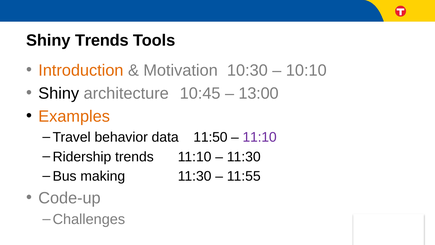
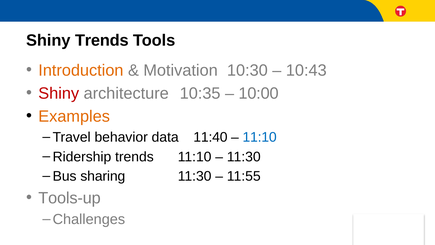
10:10: 10:10 -> 10:43
Shiny at (59, 93) colour: black -> red
10:45: 10:45 -> 10:35
13:00: 13:00 -> 10:00
11:50: 11:50 -> 11:40
11:10 at (260, 137) colour: purple -> blue
making: making -> sharing
Code-up: Code-up -> Tools-up
